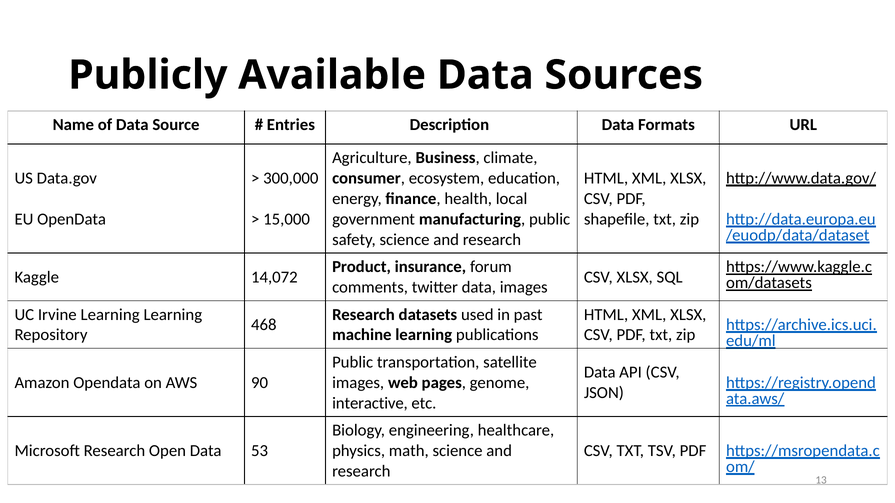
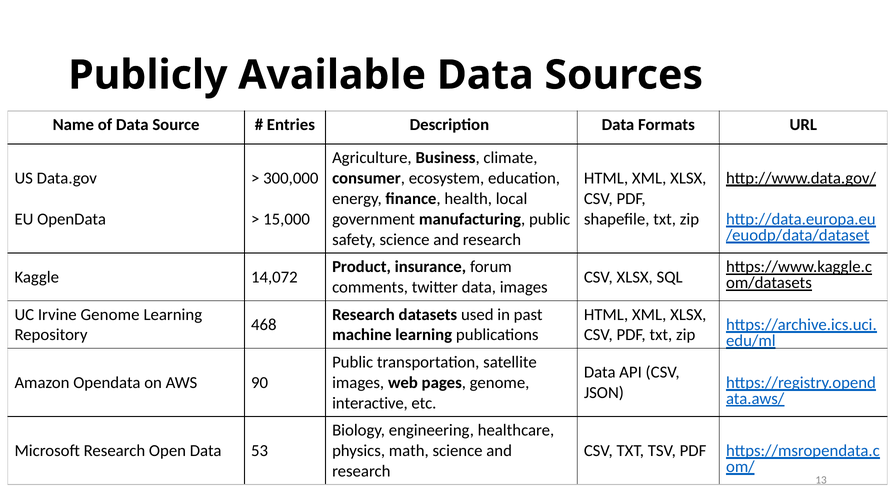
Irvine Learning: Learning -> Genome
